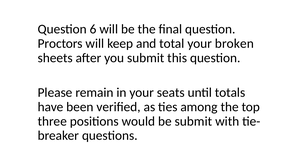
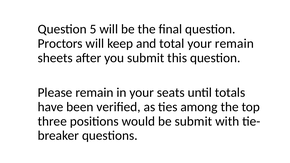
6: 6 -> 5
your broken: broken -> remain
